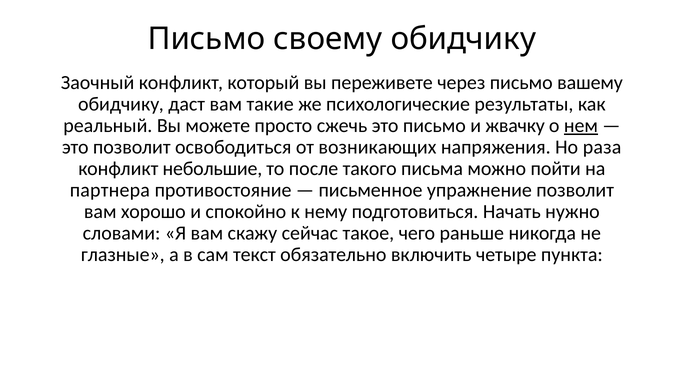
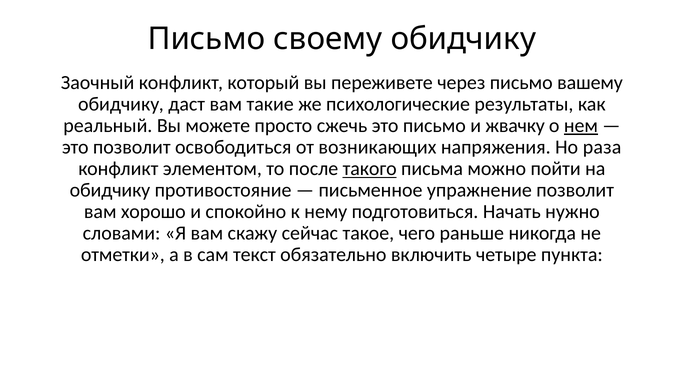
небольшие: небольшие -> элементом
такого underline: none -> present
партнера at (110, 190): партнера -> обидчику
глазные: глазные -> отметки
